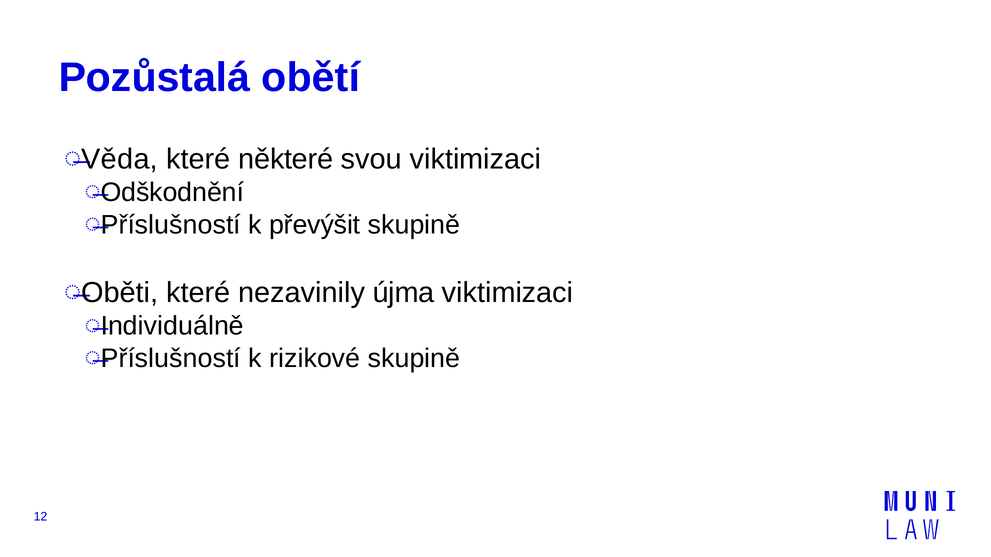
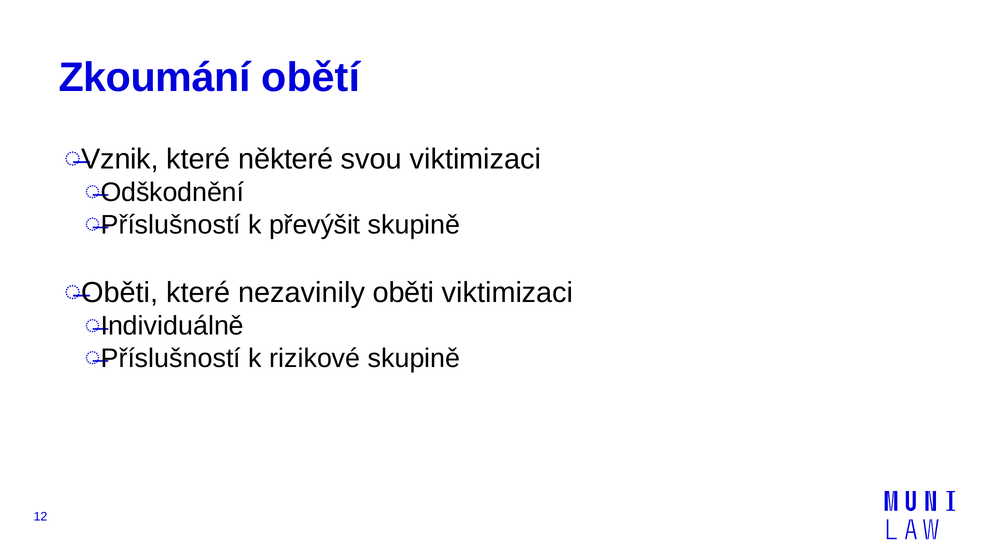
Pozůstalá: Pozůstalá -> Zkoumání
Věda: Věda -> Vznik
nezavinily újma: újma -> oběti
